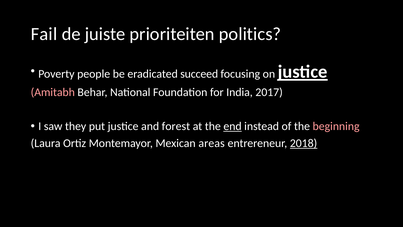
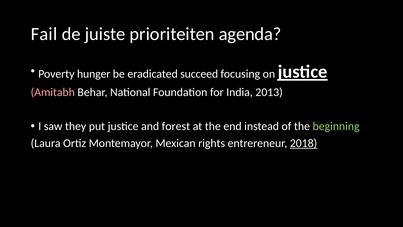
politics: politics -> agenda
people: people -> hunger
2017: 2017 -> 2013
end underline: present -> none
beginning colour: pink -> light green
areas: areas -> rights
